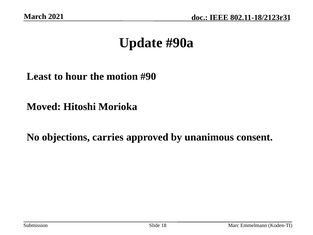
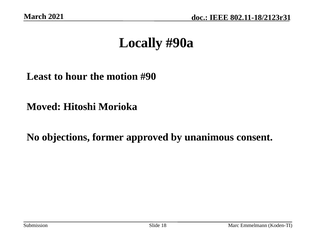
Update: Update -> Locally
carries: carries -> former
